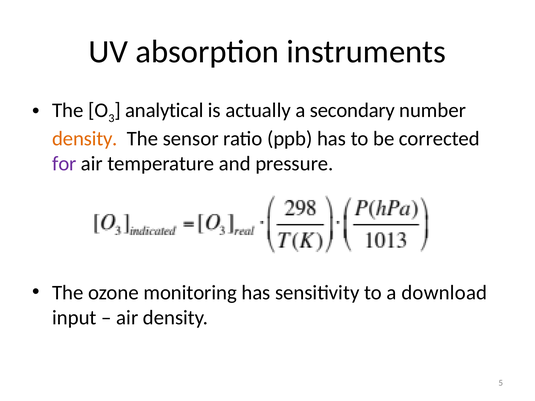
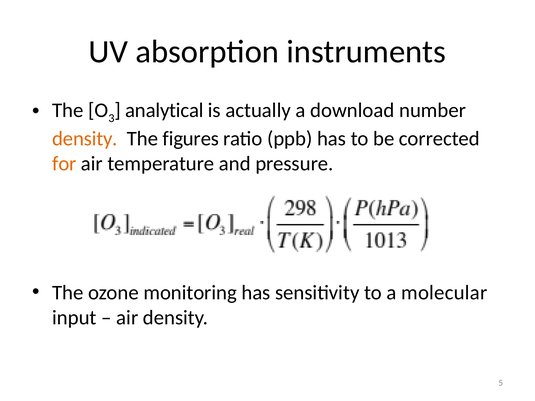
secondary: secondary -> download
sensor: sensor -> figures
for colour: purple -> orange
download: download -> molecular
